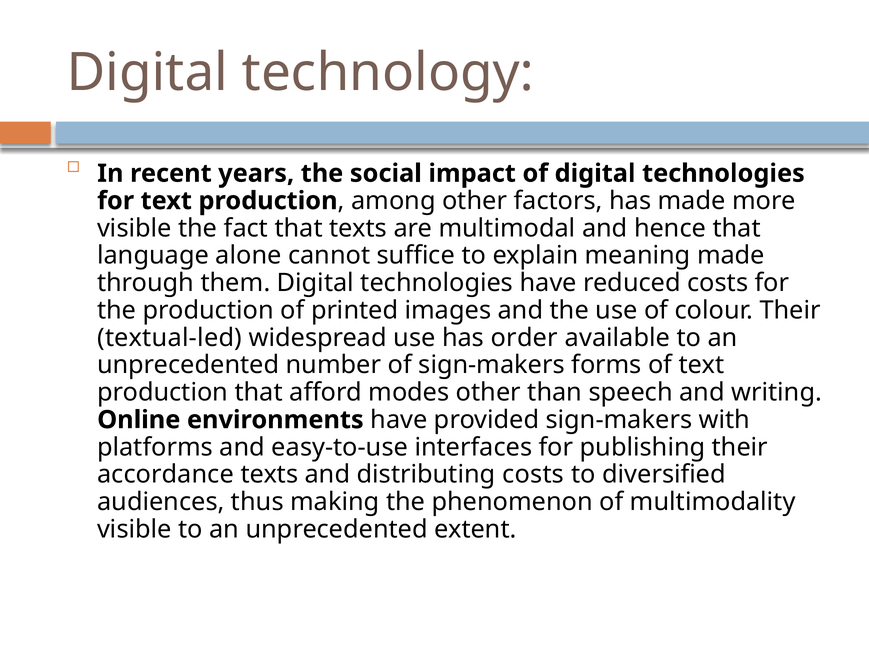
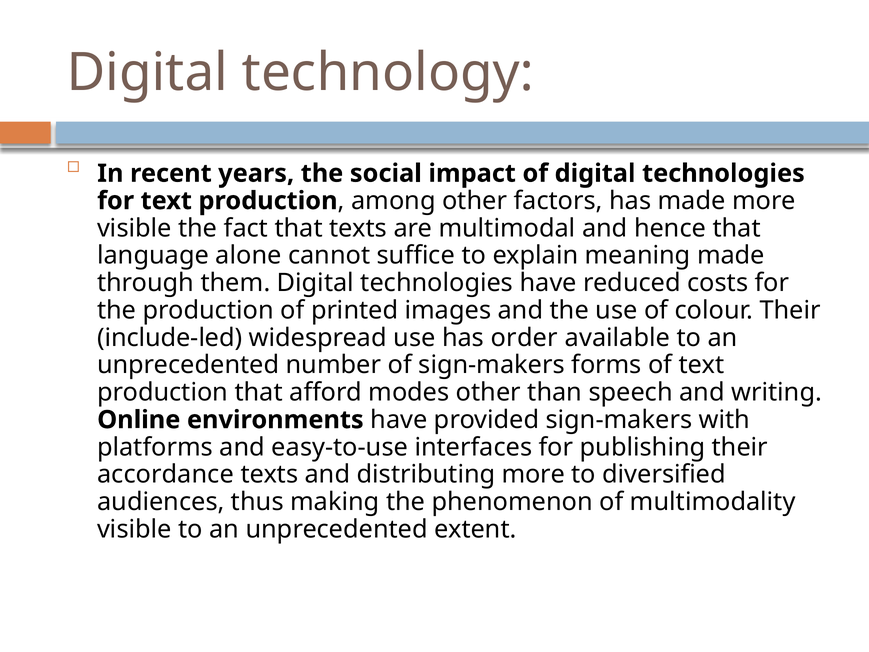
textual-led: textual-led -> include-led
distributing costs: costs -> more
